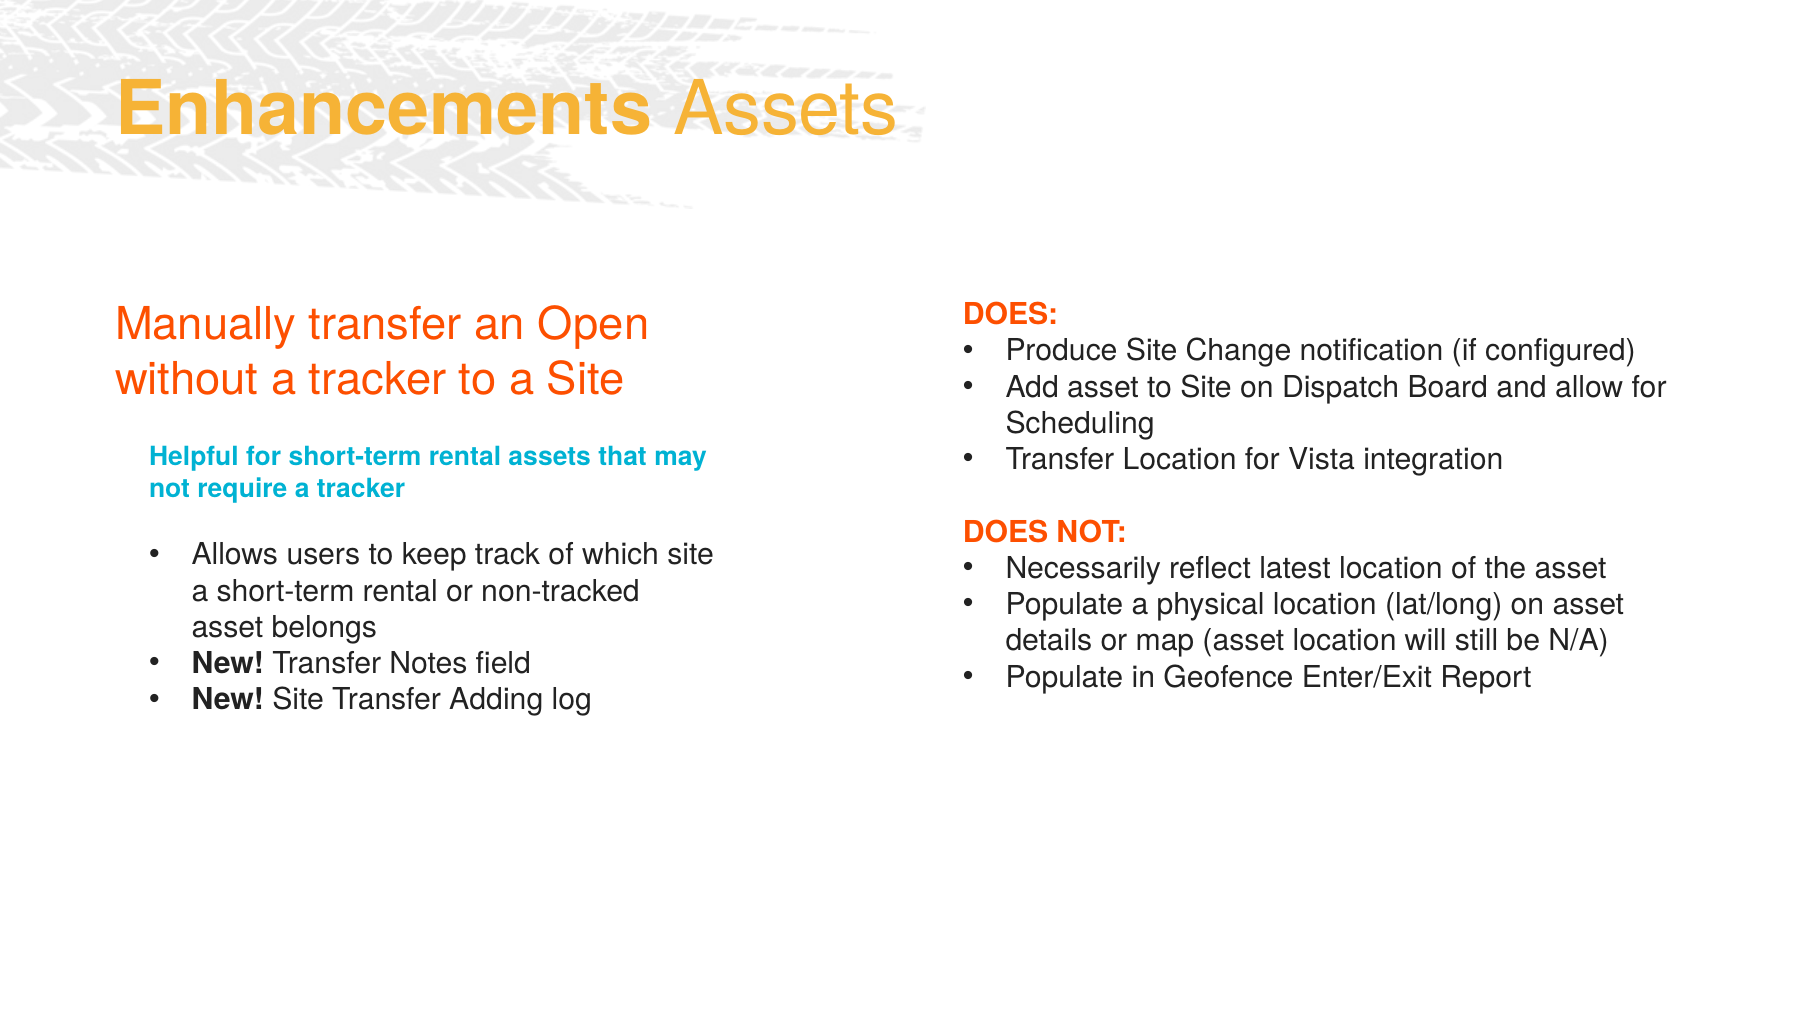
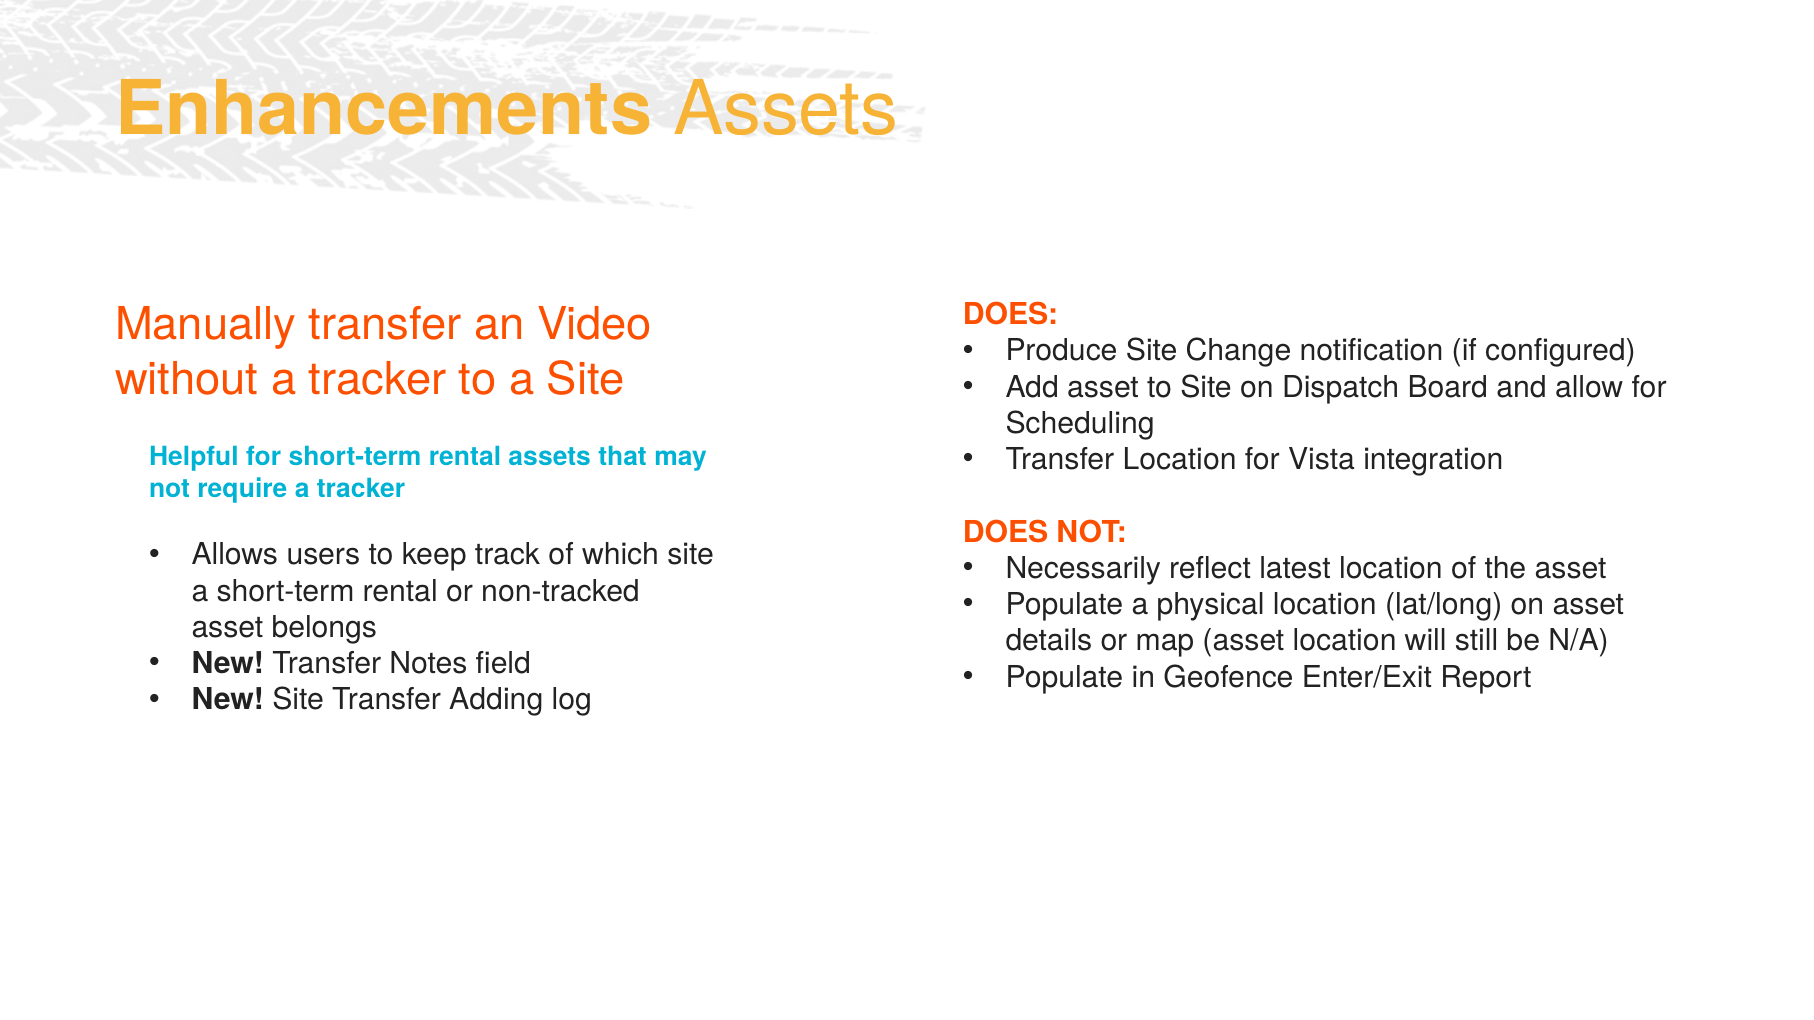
Open: Open -> Video
